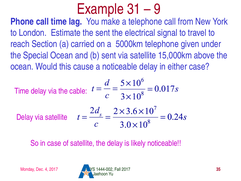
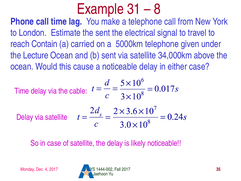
9: 9 -> 8
Section: Section -> Contain
Special: Special -> Lecture
15,000km: 15,000km -> 34,000km
